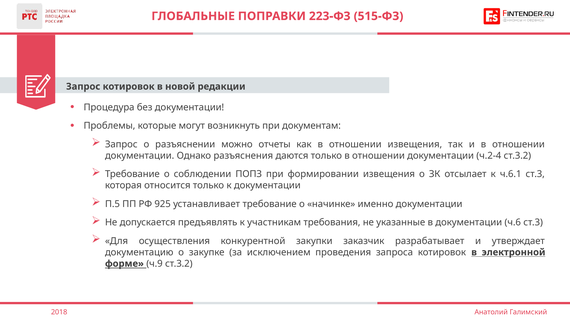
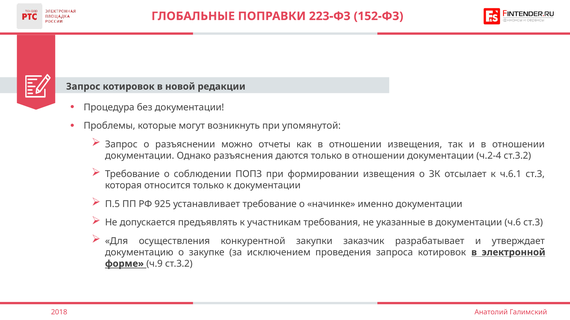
515-ФЗ: 515-ФЗ -> 152-ФЗ
документам: документам -> упомянутой
